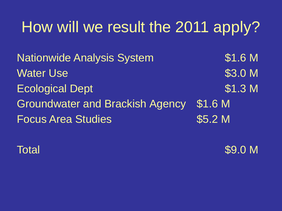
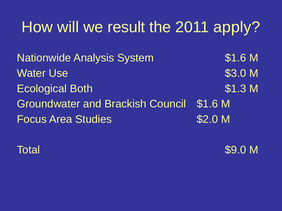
Dept: Dept -> Both
Agency: Agency -> Council
$5.2: $5.2 -> $2.0
